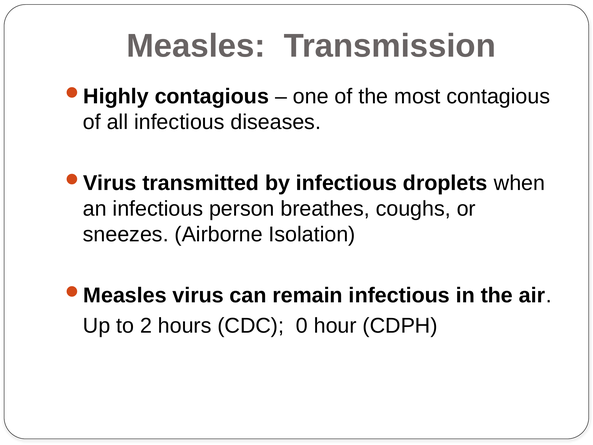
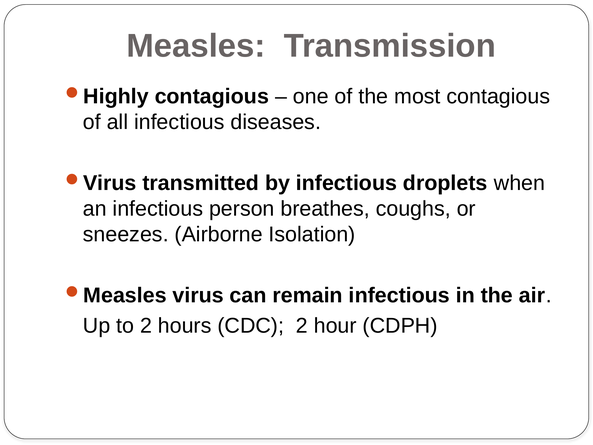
CDC 0: 0 -> 2
